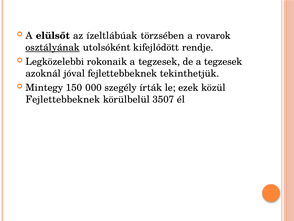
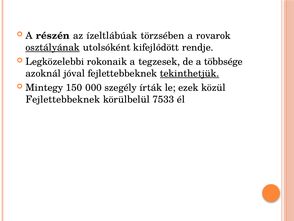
elülsőt: elülsőt -> részén
de a tegzesek: tegzesek -> többsége
tekinthetjük underline: none -> present
3507: 3507 -> 7533
